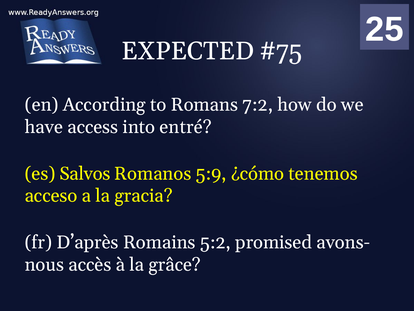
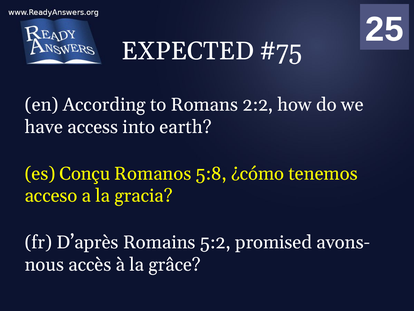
7:2: 7:2 -> 2:2
entré: entré -> earth
Salvos: Salvos -> Conçu
5:9: 5:9 -> 5:8
